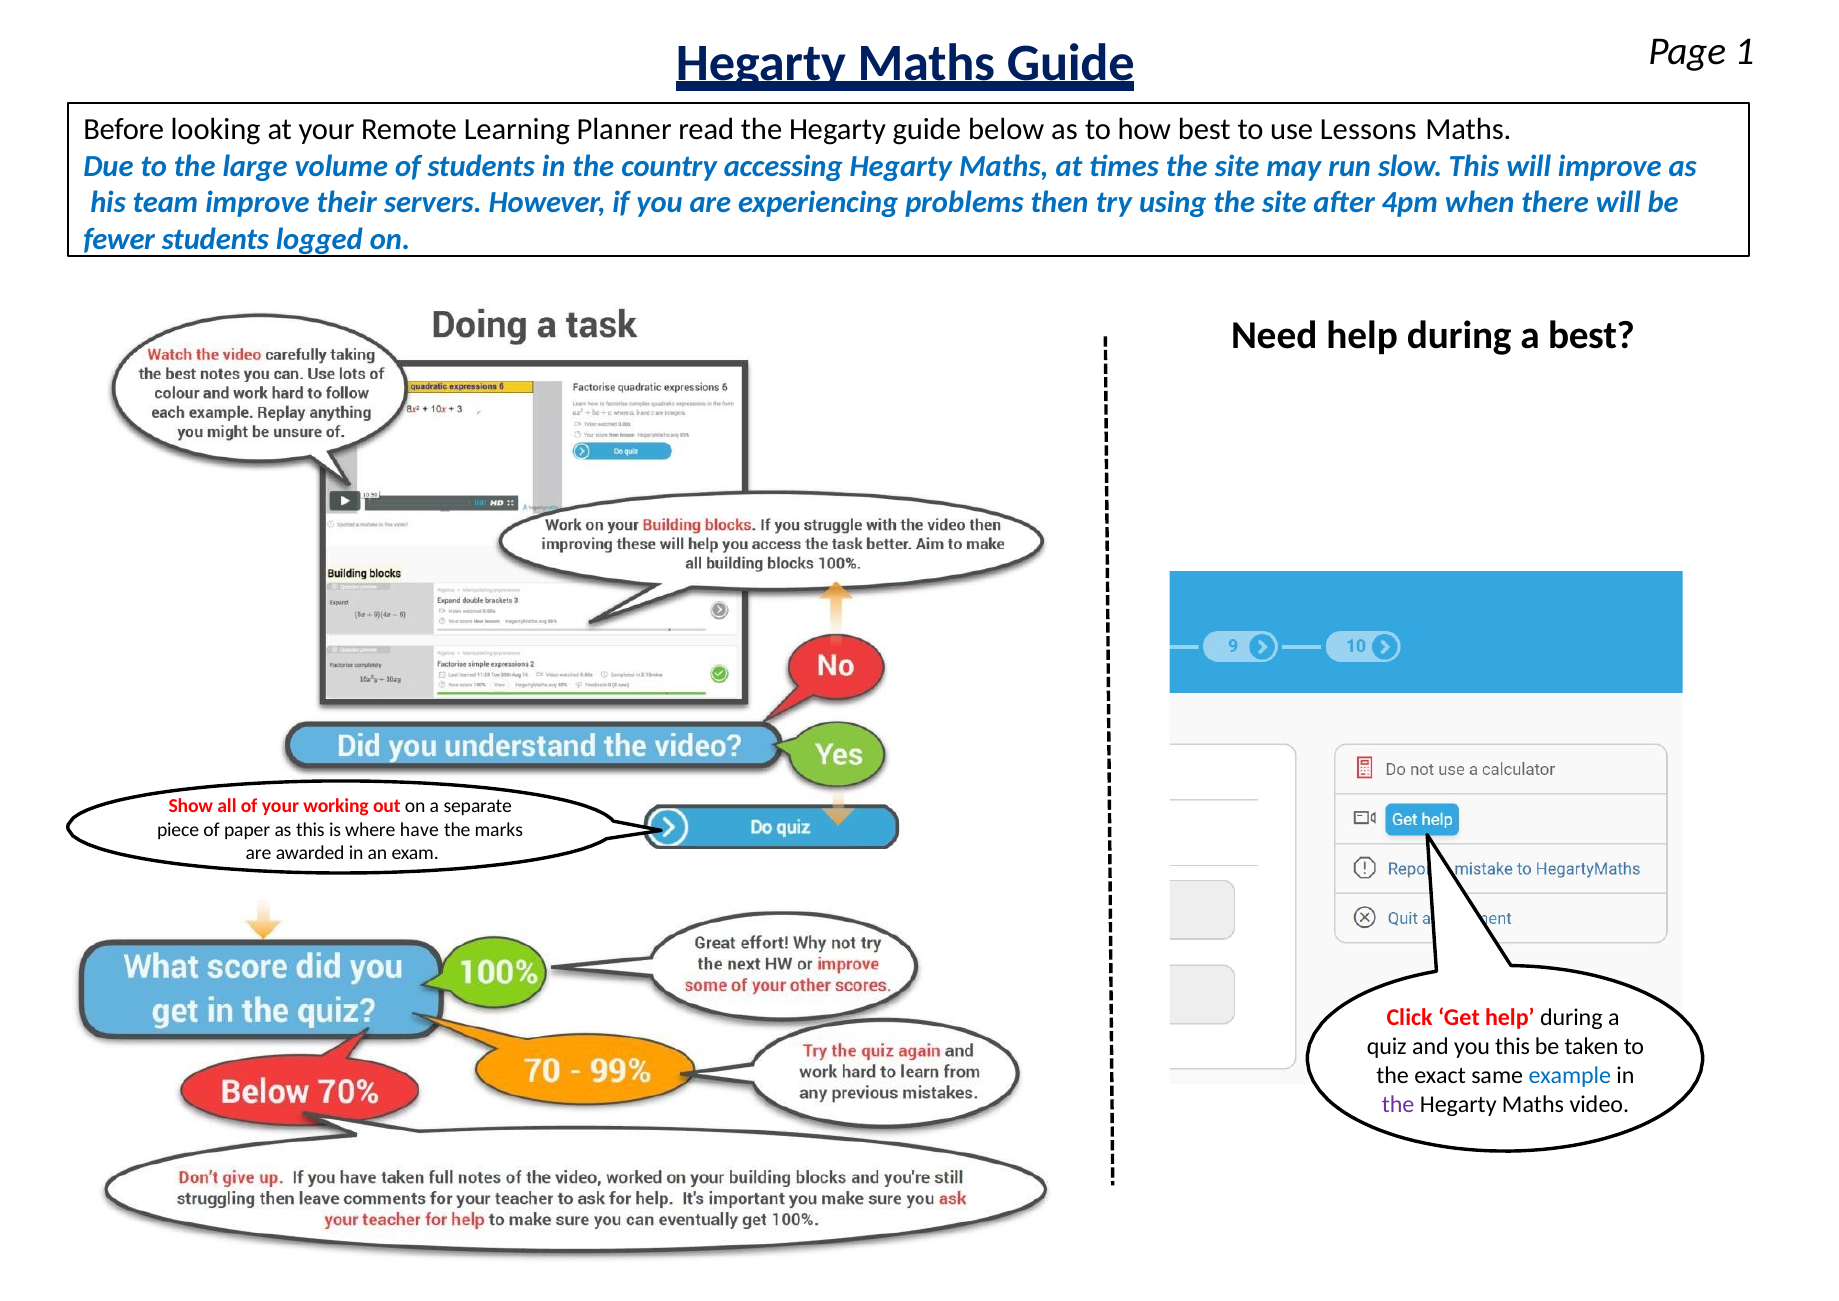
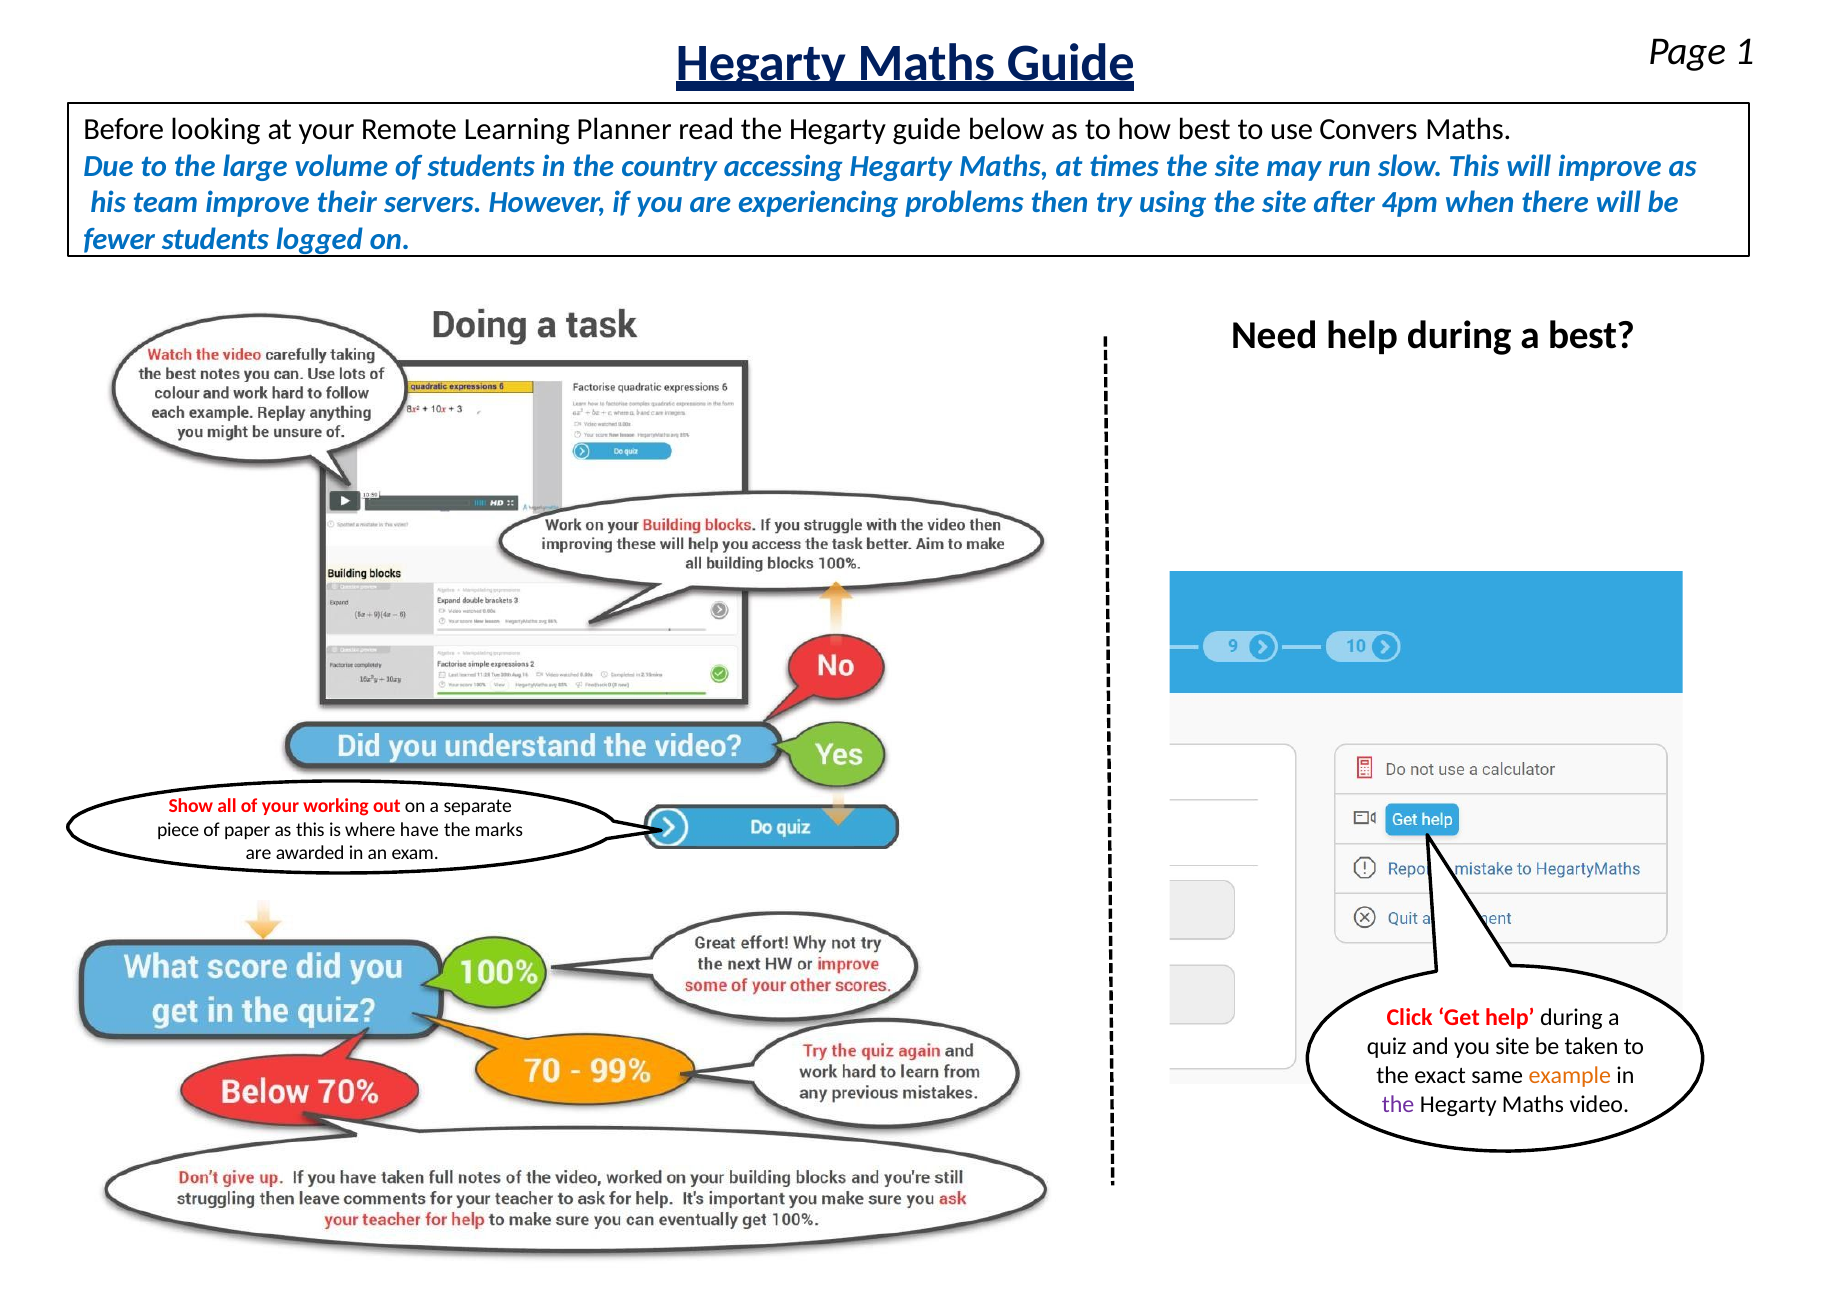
Lessons: Lessons -> Convers
you this: this -> site
example colour: blue -> orange
